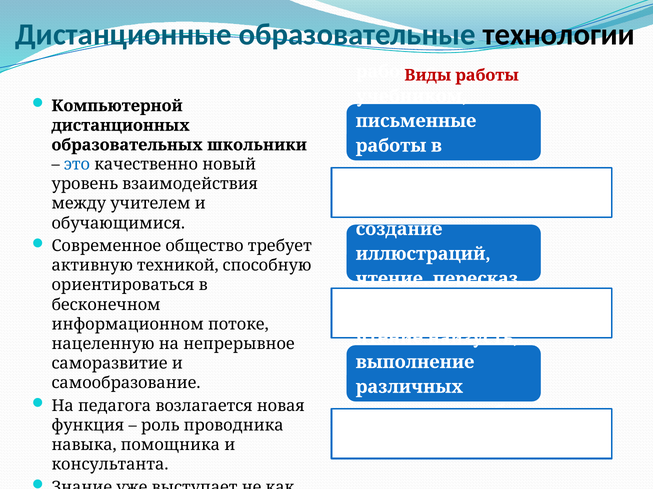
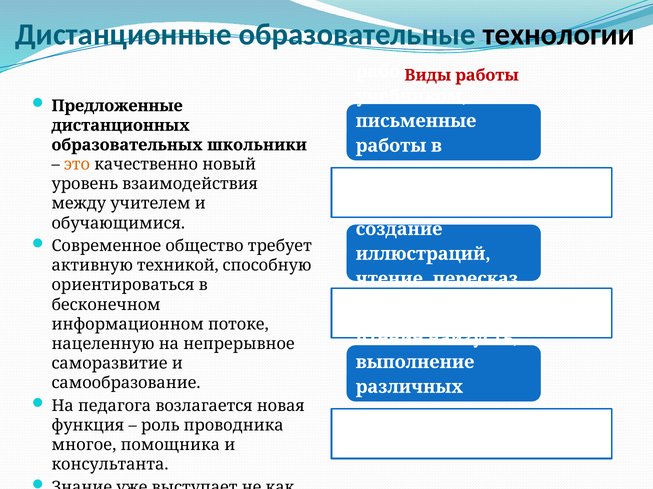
Компьютерной: Компьютерной -> Предложенные
это colour: blue -> orange
навыка: навыка -> многое
